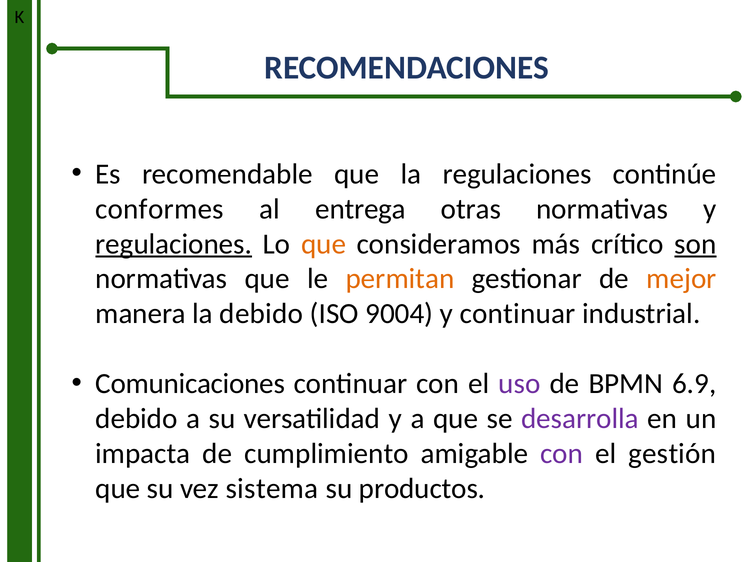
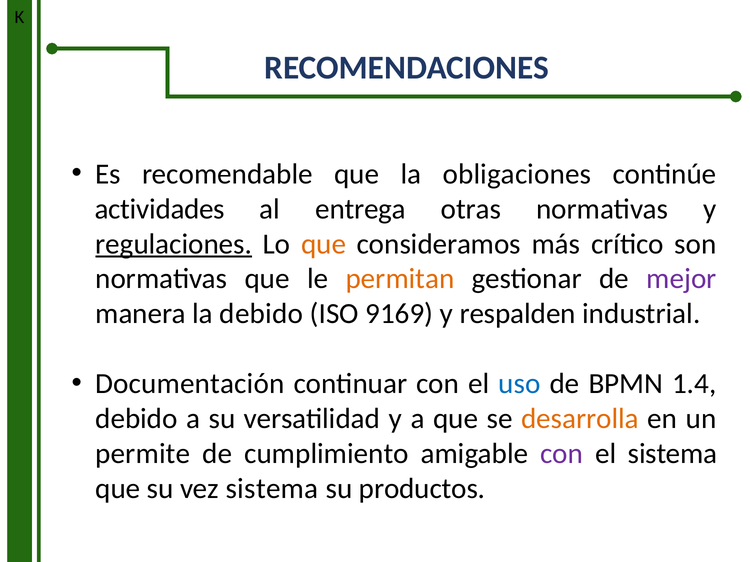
la regulaciones: regulaciones -> obligaciones
conformes: conformes -> actividades
son underline: present -> none
mejor colour: orange -> purple
9004: 9004 -> 9169
y continuar: continuar -> respalden
Comunicaciones: Comunicaciones -> Documentación
uso colour: purple -> blue
6.9: 6.9 -> 1.4
desarrolla colour: purple -> orange
impacta: impacta -> permite
el gestión: gestión -> sistema
